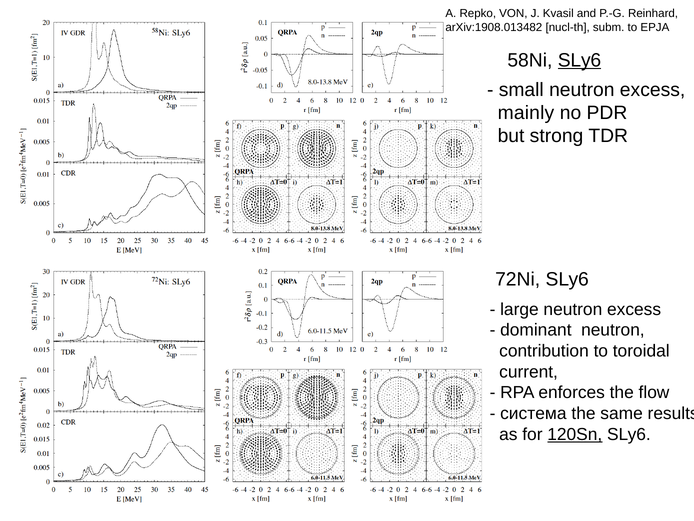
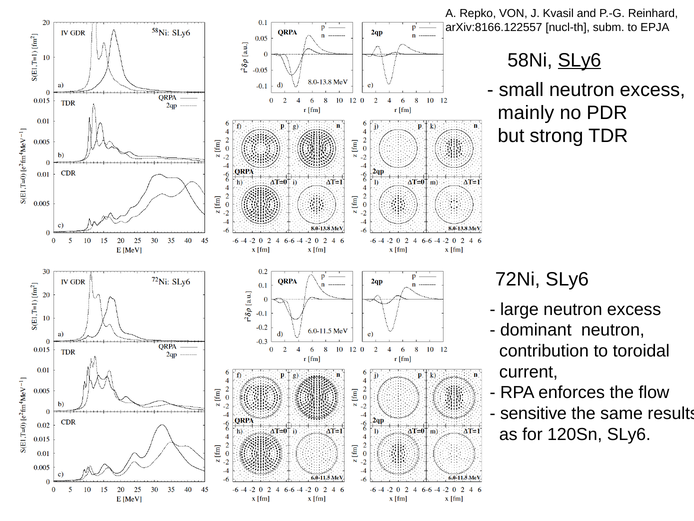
arXiv:1908.013482: arXiv:1908.013482 -> arXiv:8166.122557
система: система -> sensitive
120Sn underline: present -> none
